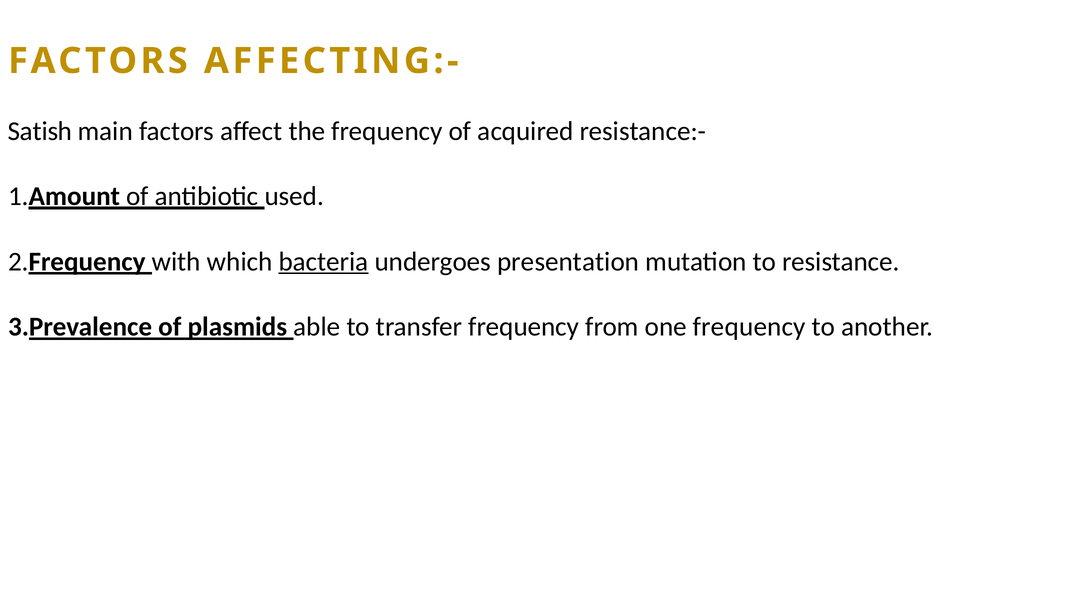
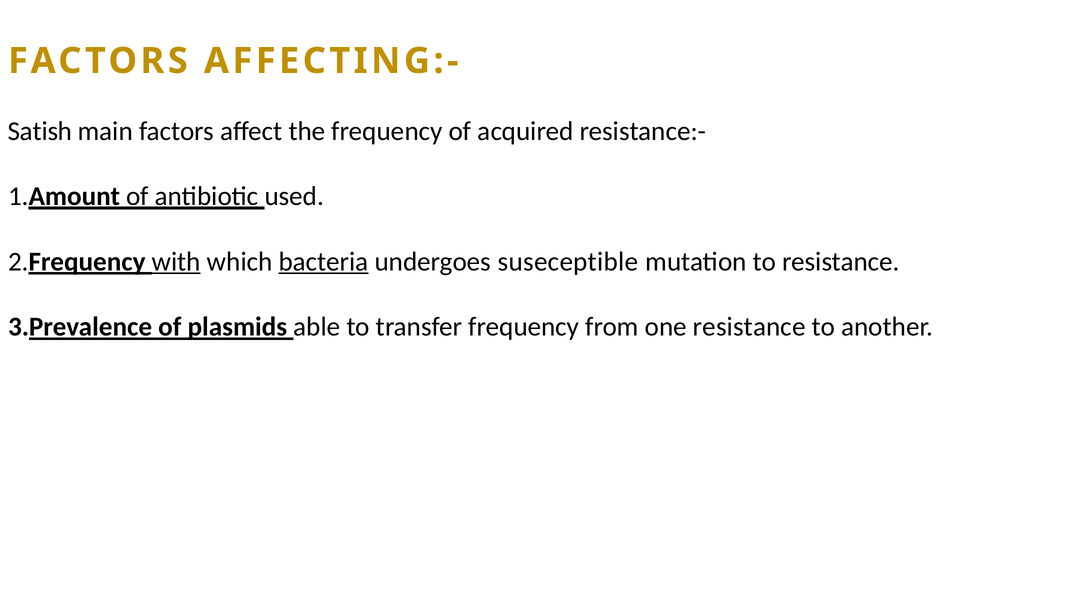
with underline: none -> present
presentation: presentation -> suseceptible
one frequency: frequency -> resistance
